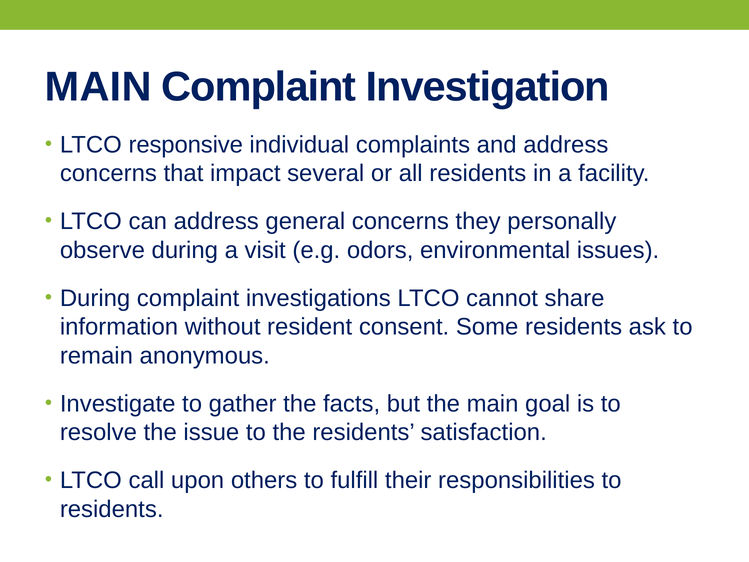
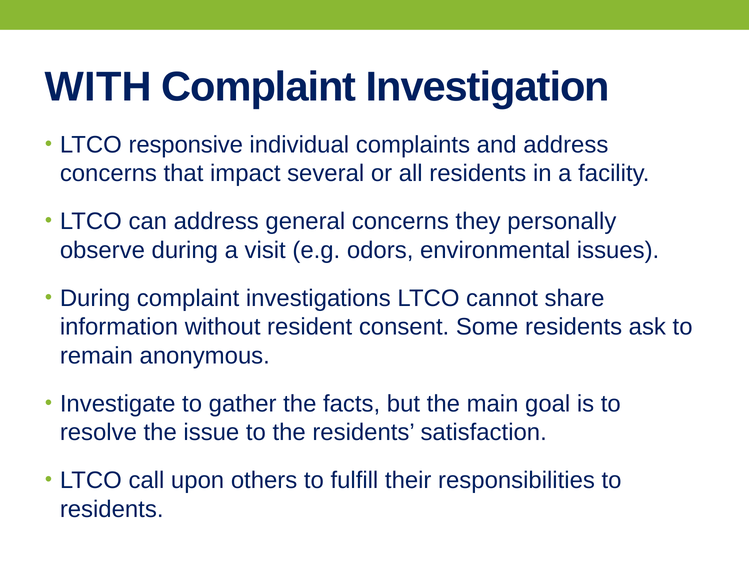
MAIN at (98, 87): MAIN -> WITH
